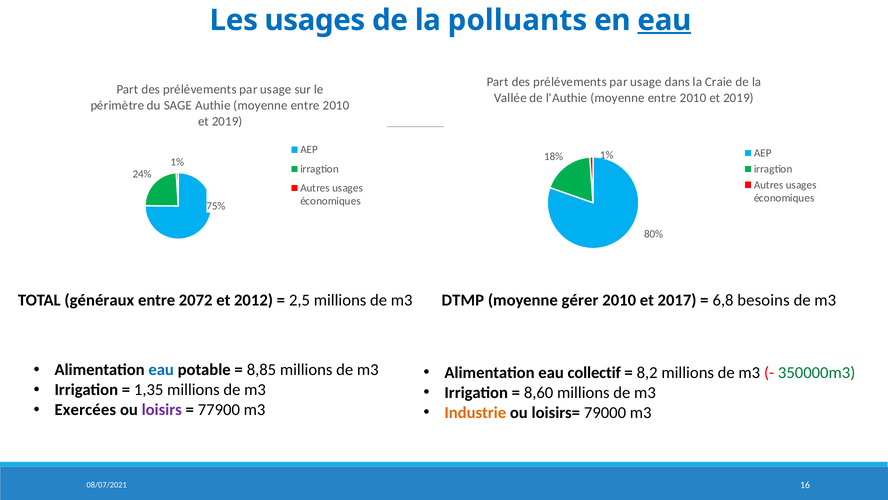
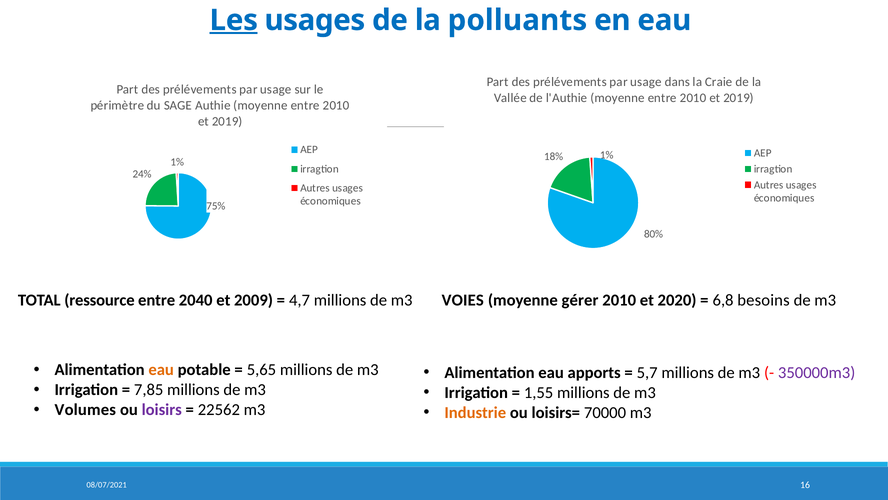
Les underline: none -> present
eau at (664, 20) underline: present -> none
généraux: généraux -> ressource
2072: 2072 -> 2040
2012: 2012 -> 2009
2,5: 2,5 -> 4,7
DTMP: DTMP -> VOIES
2017: 2017 -> 2020
eau at (161, 370) colour: blue -> orange
8,85: 8,85 -> 5,65
collectif: collectif -> apports
8,2: 8,2 -> 5,7
350000m3 colour: green -> purple
1,35: 1,35 -> 7,85
8,60: 8,60 -> 1,55
Exercées: Exercées -> Volumes
77900: 77900 -> 22562
79000: 79000 -> 70000
